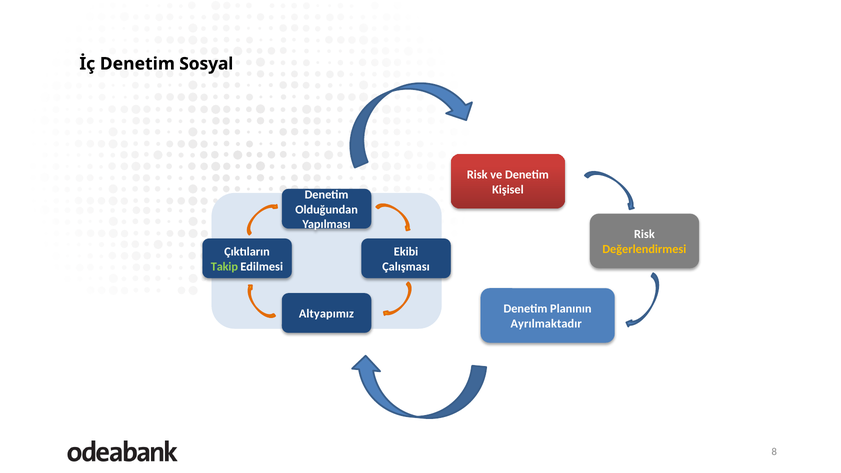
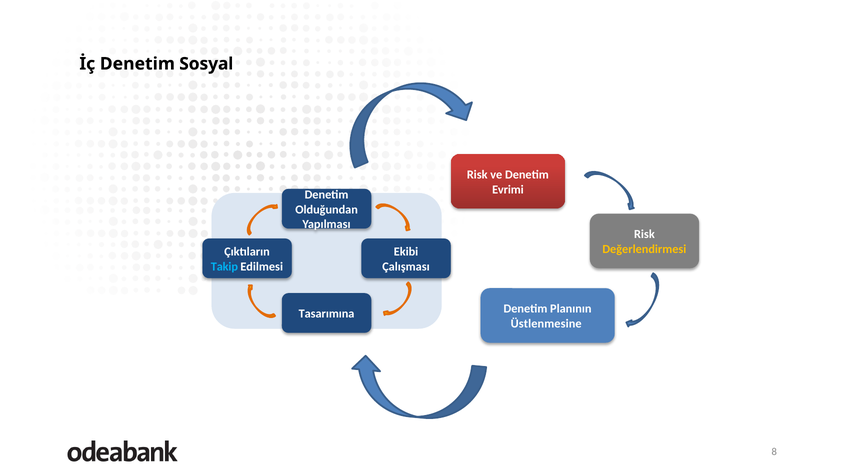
Kişisel: Kişisel -> Evrimi
Takip colour: light green -> light blue
Altyapımız: Altyapımız -> Tasarımına
Ayrılmaktadır: Ayrılmaktadır -> Üstlenmesine
